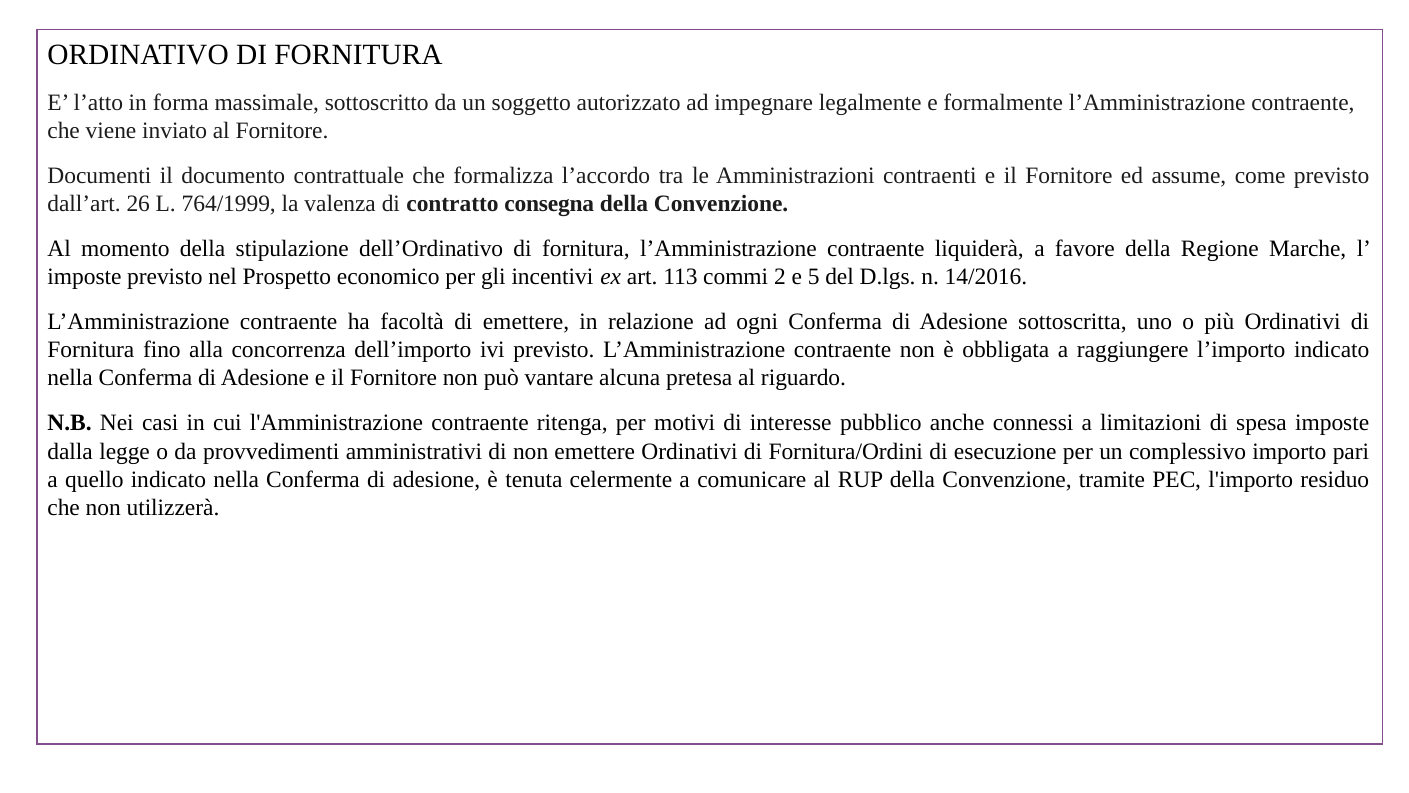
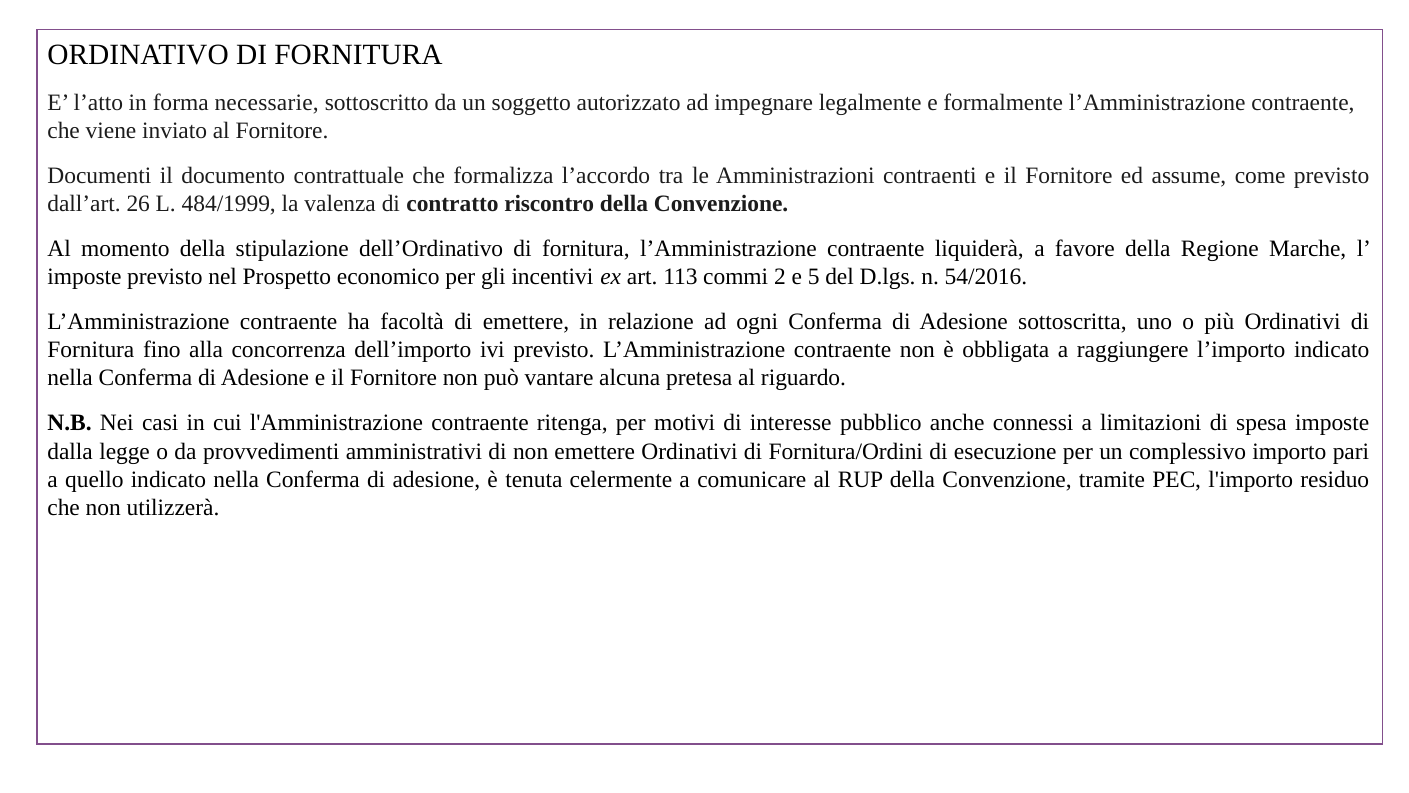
massimale: massimale -> necessarie
764/1999: 764/1999 -> 484/1999
consegna: consegna -> riscontro
14/2016: 14/2016 -> 54/2016
